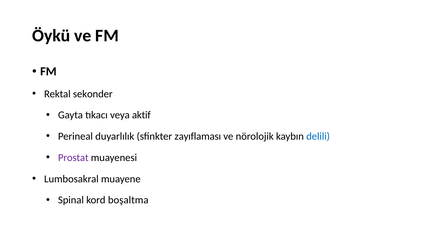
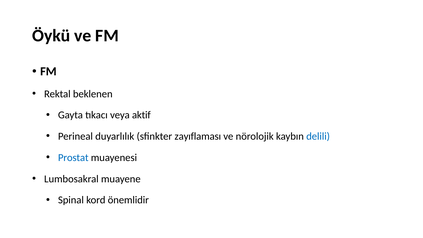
sekonder: sekonder -> beklenen
Prostat colour: purple -> blue
boşaltma: boşaltma -> önemlidir
